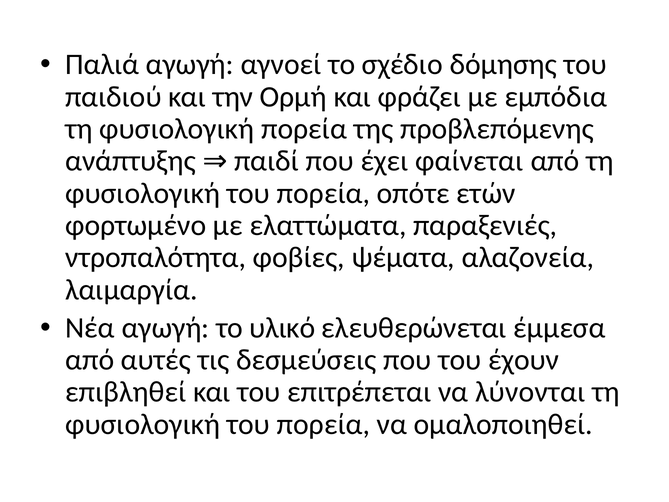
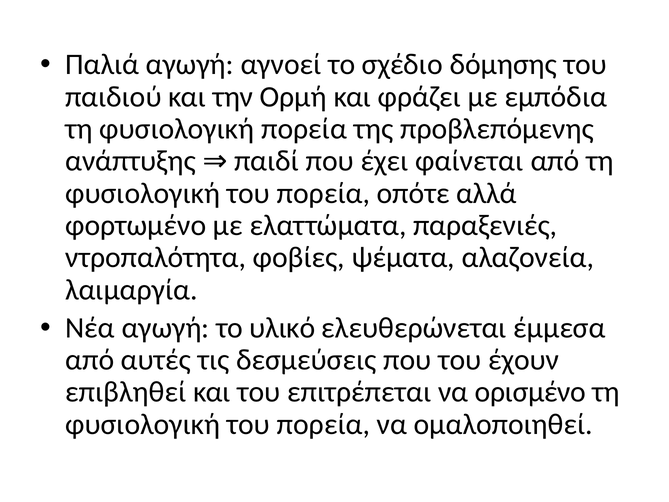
ετών: ετών -> αλλά
λύνονται: λύνονται -> ορισμένο
